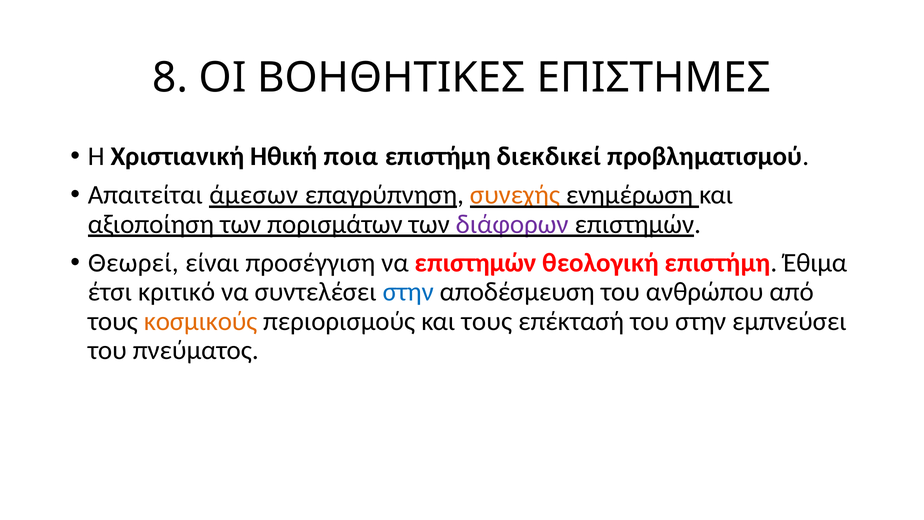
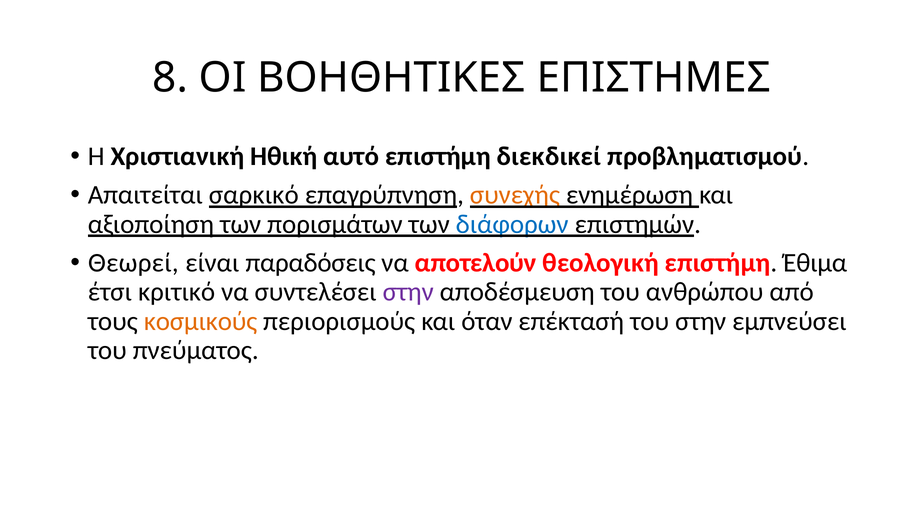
ποια: ποια -> αυτό
άμεσων: άμεσων -> σαρκικό
διάφορων colour: purple -> blue
προσέγγιση: προσέγγιση -> παραδόσεις
να επιστημών: επιστημών -> αποτελούν
στην at (408, 292) colour: blue -> purple
και τους: τους -> όταν
